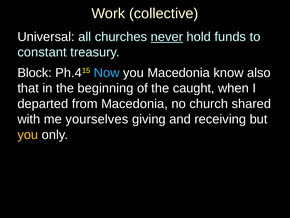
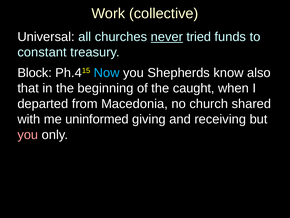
hold: hold -> tried
you Macedonia: Macedonia -> Shepherds
yourselves: yourselves -> uninformed
you at (28, 134) colour: yellow -> pink
